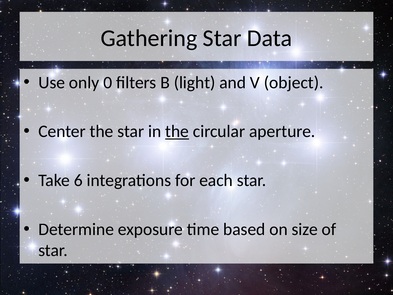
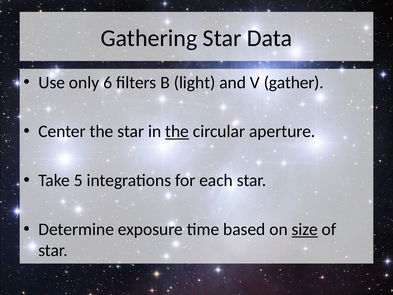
0: 0 -> 6
object: object -> gather
6: 6 -> 5
size underline: none -> present
